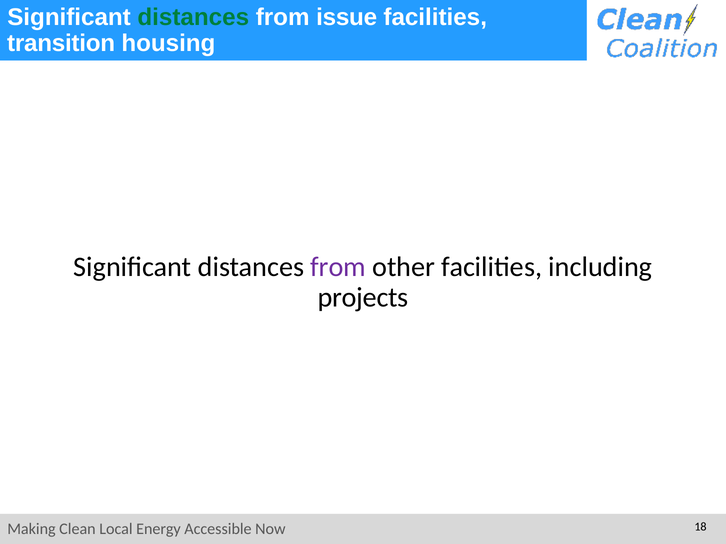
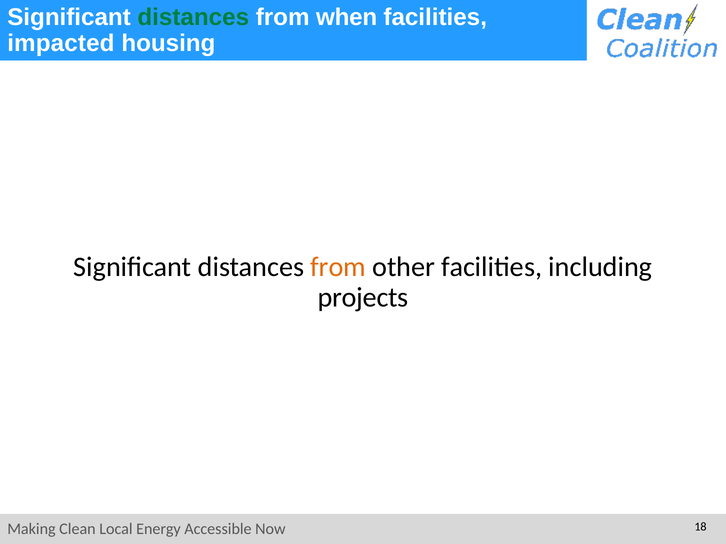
issue: issue -> when
transition: transition -> impacted
from at (338, 267) colour: purple -> orange
